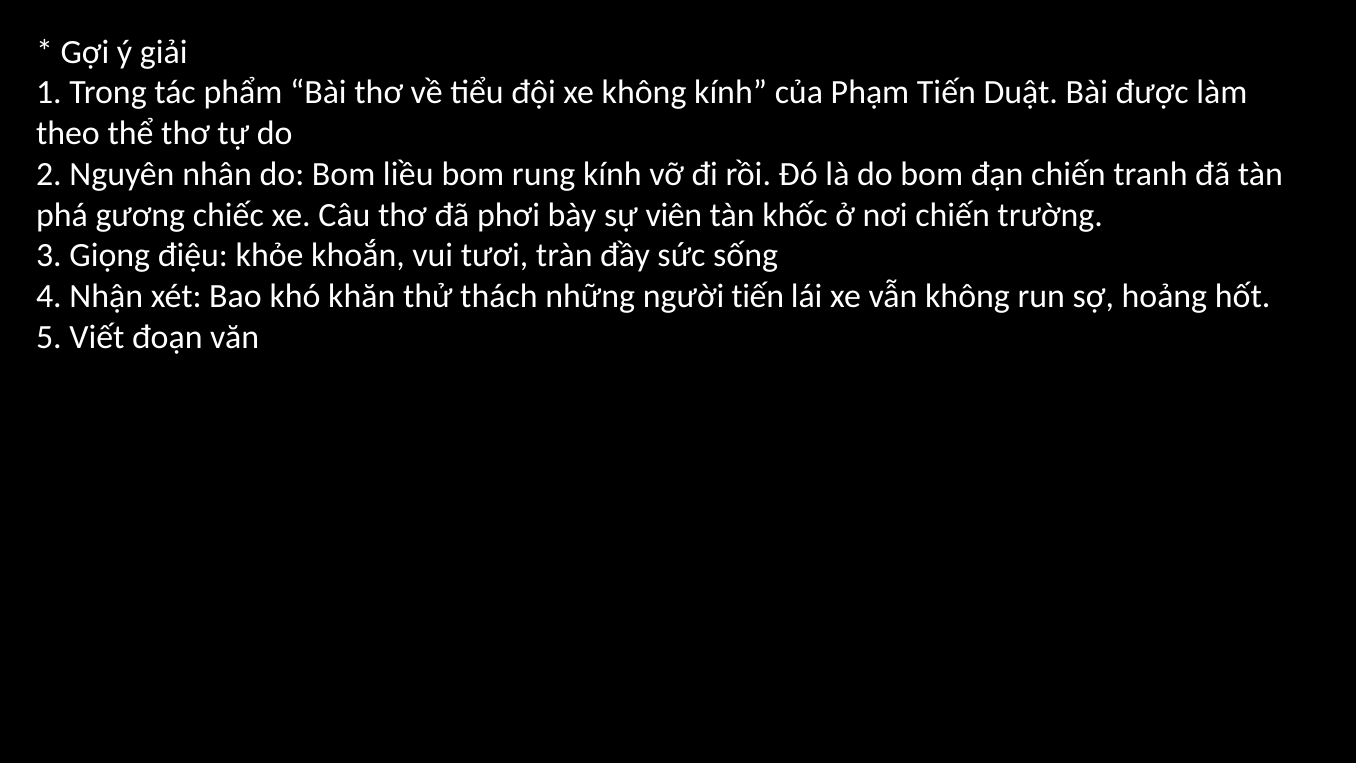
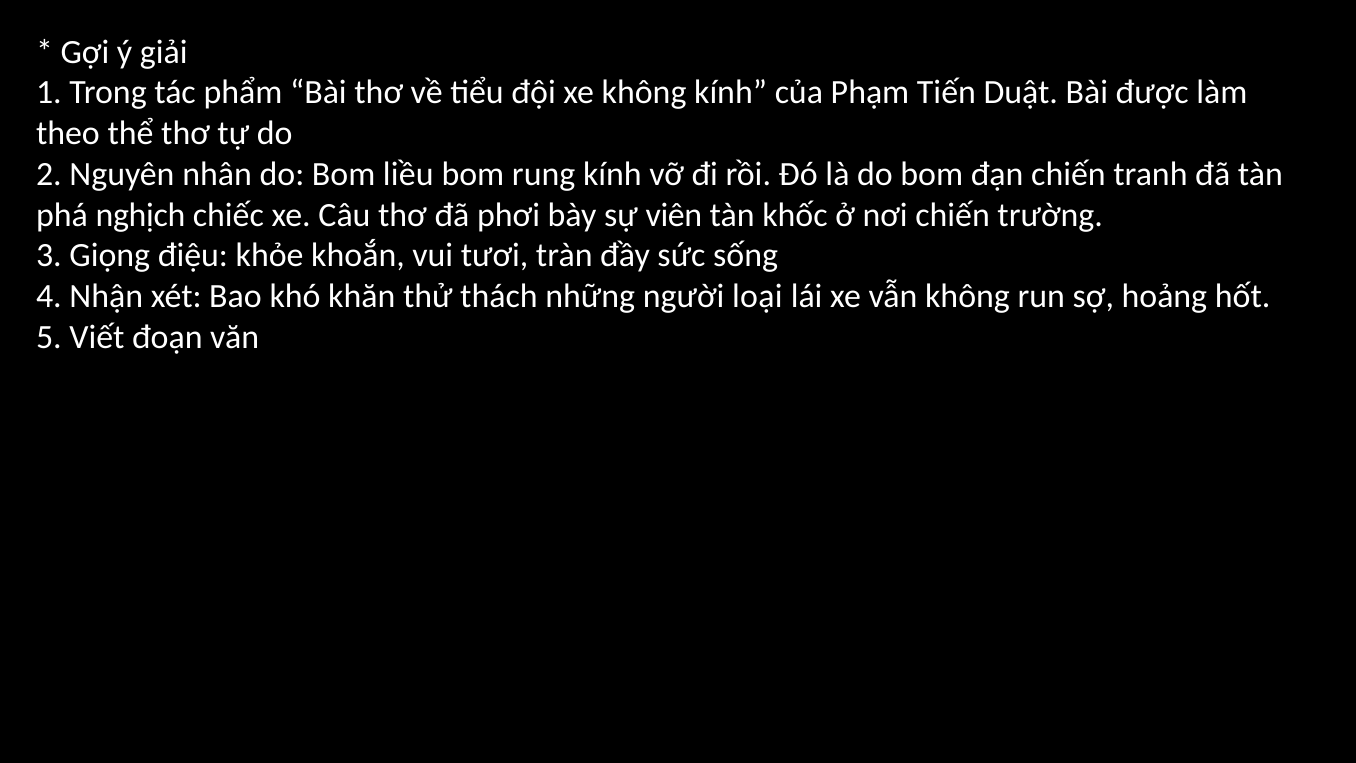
gương: gương -> nghịch
người tiến: tiến -> loại
